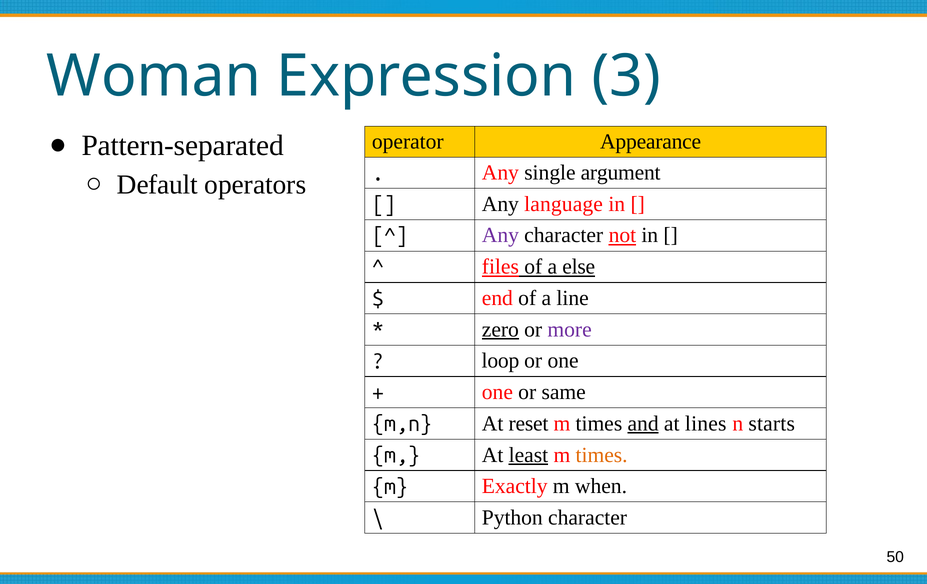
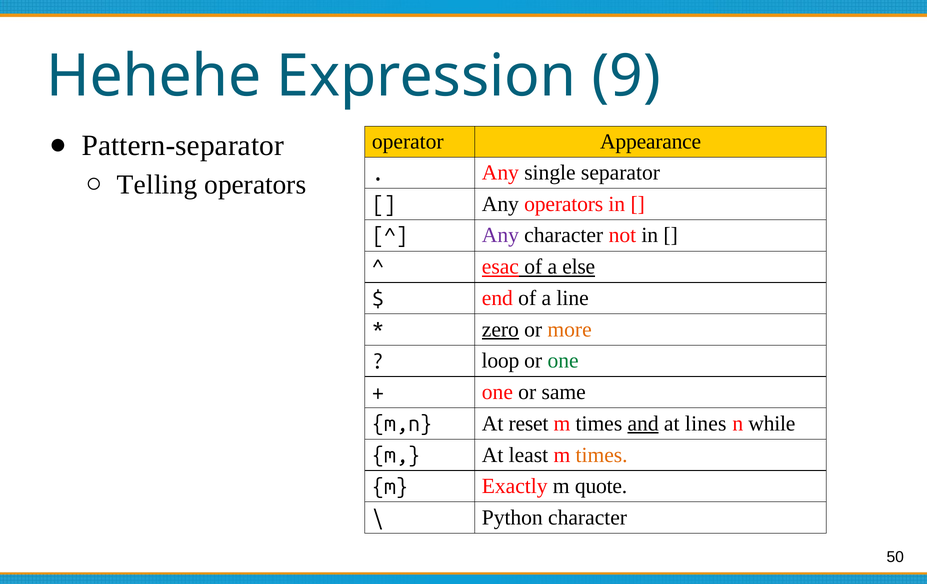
Woman: Woman -> Hehehe
3: 3 -> 9
Pattern-separated: Pattern-separated -> Pattern-separator
argument: argument -> separator
Default: Default -> Telling
Any language: language -> operators
not underline: present -> none
files: files -> esac
more colour: purple -> orange
one at (563, 361) colour: black -> green
starts: starts -> while
least underline: present -> none
when: when -> quote
